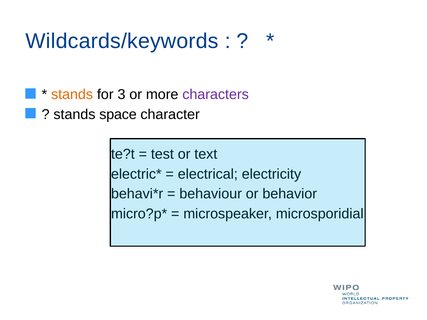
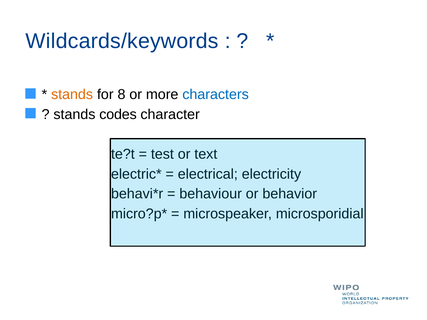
3: 3 -> 8
characters colour: purple -> blue
space: space -> codes
